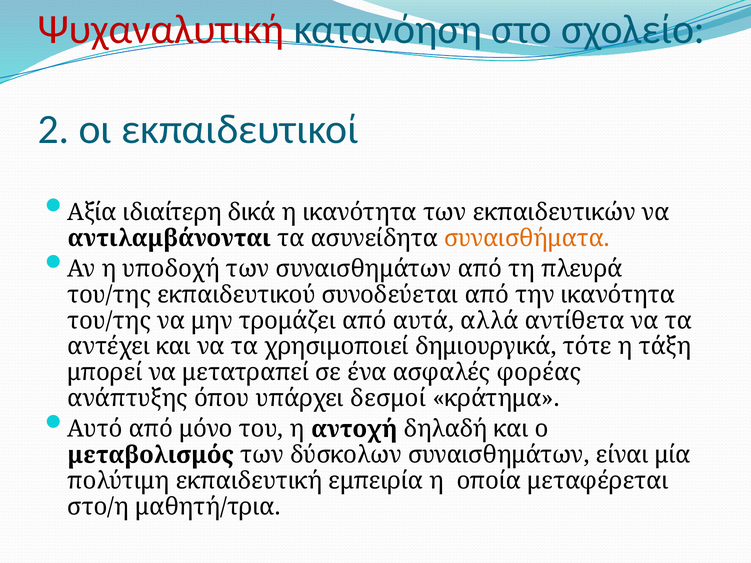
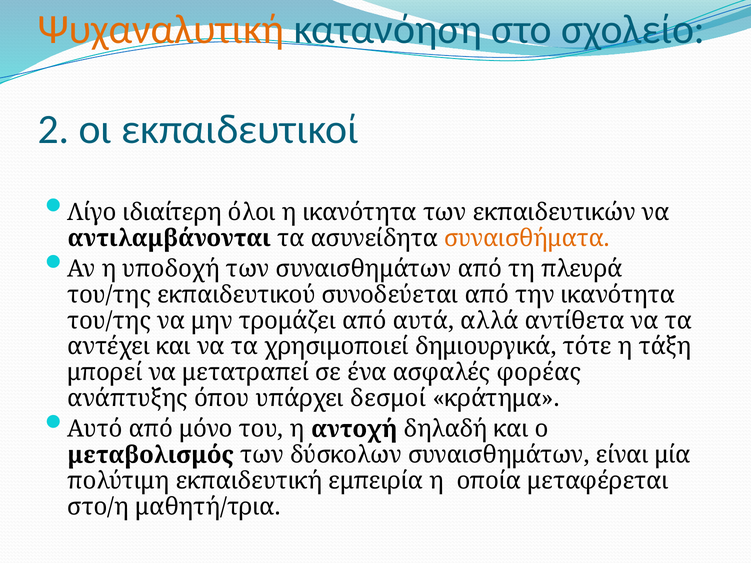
Ψυχαναλυτική colour: red -> orange
Αξία: Αξία -> Λίγο
δικά: δικά -> όλοι
